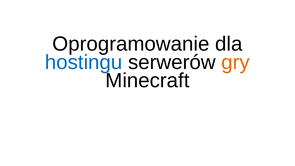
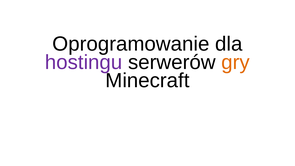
hostingu colour: blue -> purple
